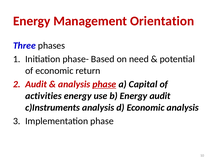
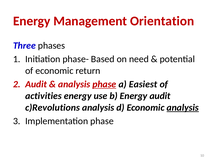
Capital: Capital -> Easiest
c)Instruments: c)Instruments -> c)Revolutions
analysis at (183, 107) underline: none -> present
